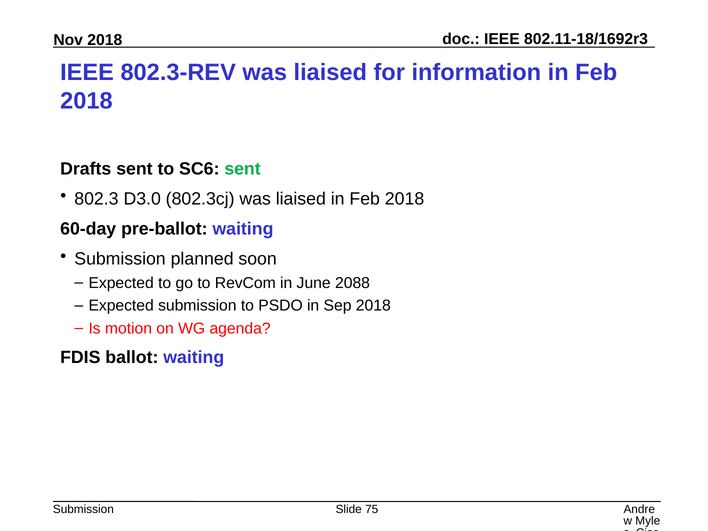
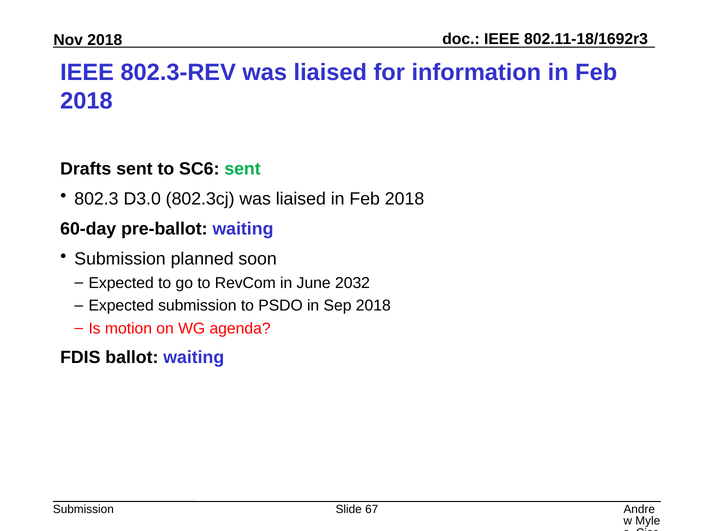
2088: 2088 -> 2032
75: 75 -> 67
